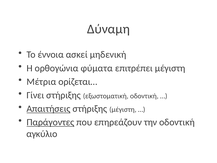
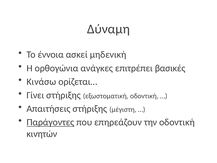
φύματα: φύματα -> ανάγκες
επιτρέπει μέγιστη: μέγιστη -> βασικές
Μέτρια: Μέτρια -> Κινάσω
Απαιτήσεις underline: present -> none
αγκύλιο: αγκύλιο -> κινητών
